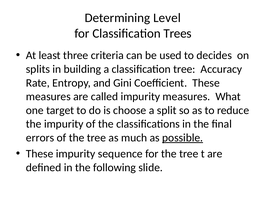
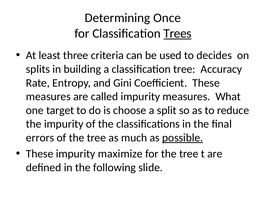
Level: Level -> Once
Trees underline: none -> present
sequence: sequence -> maximize
